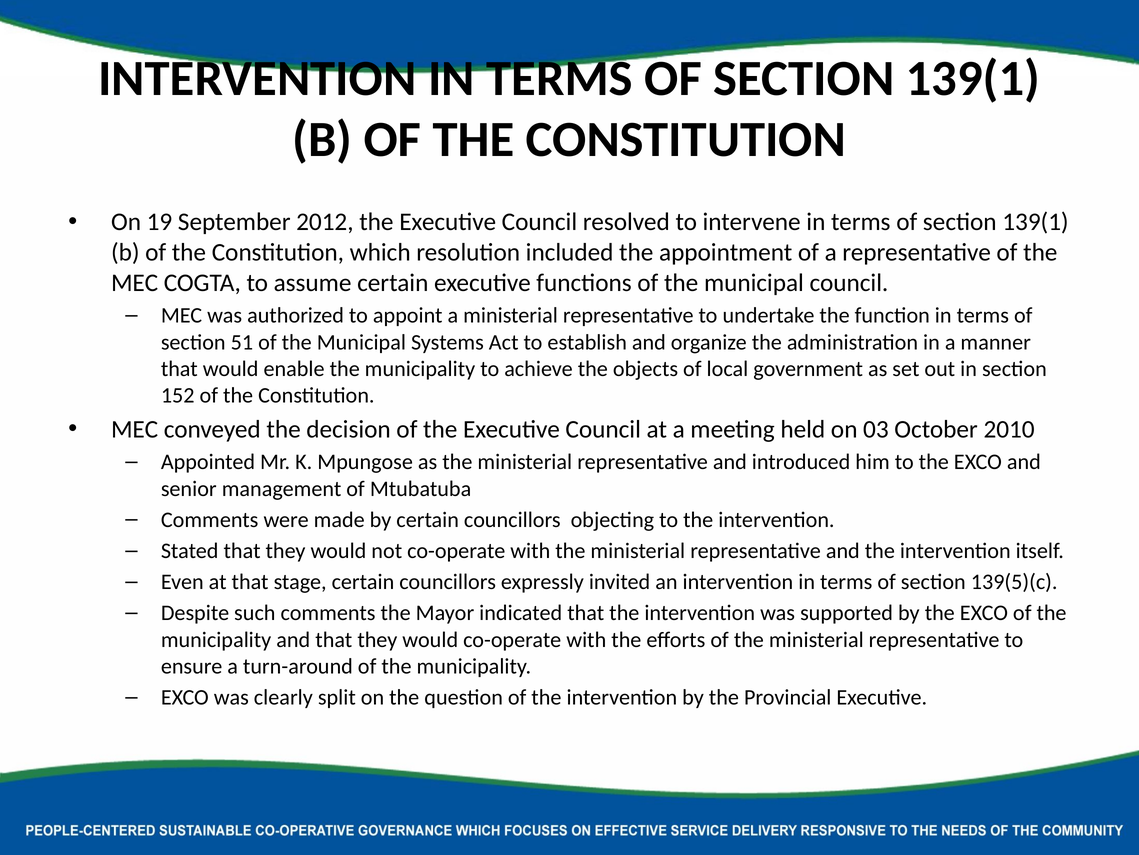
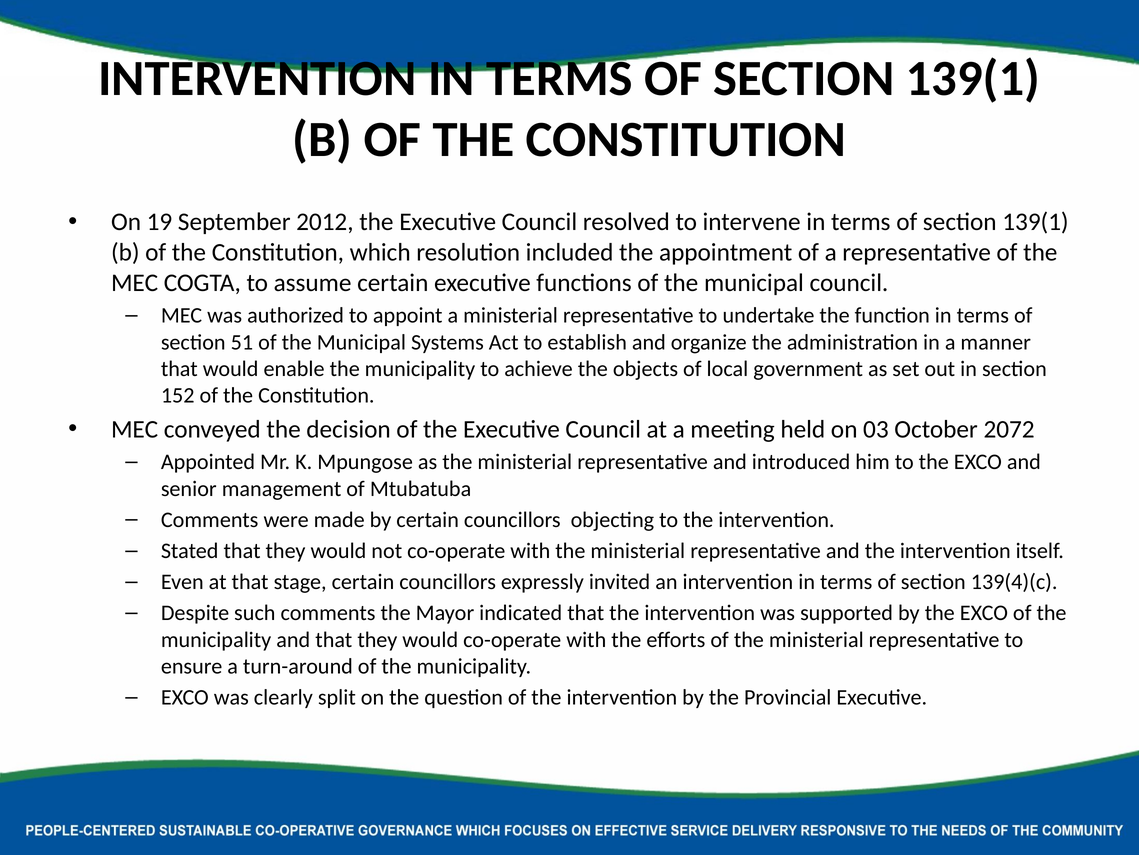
2010: 2010 -> 2072
139(5)(c: 139(5)(c -> 139(4)(c
